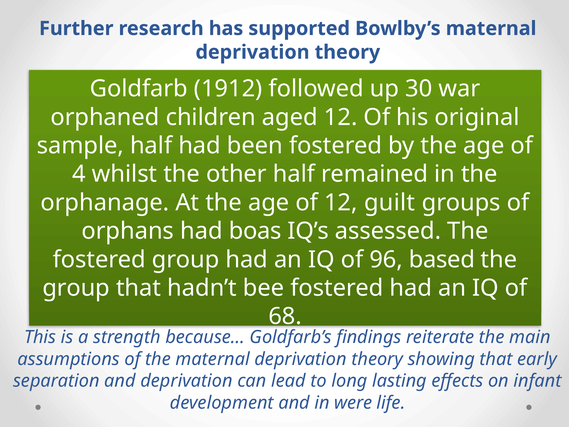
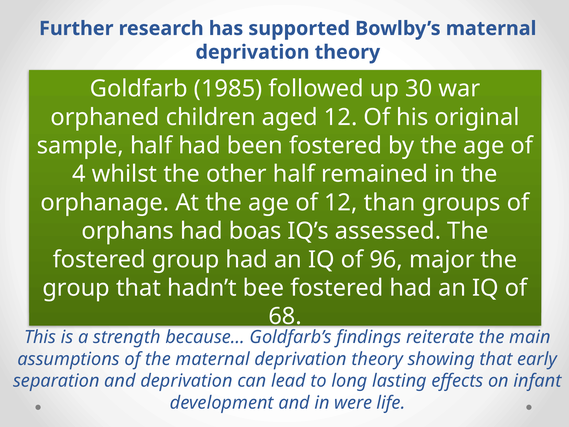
1912: 1912 -> 1985
guilt: guilt -> than
based: based -> major
